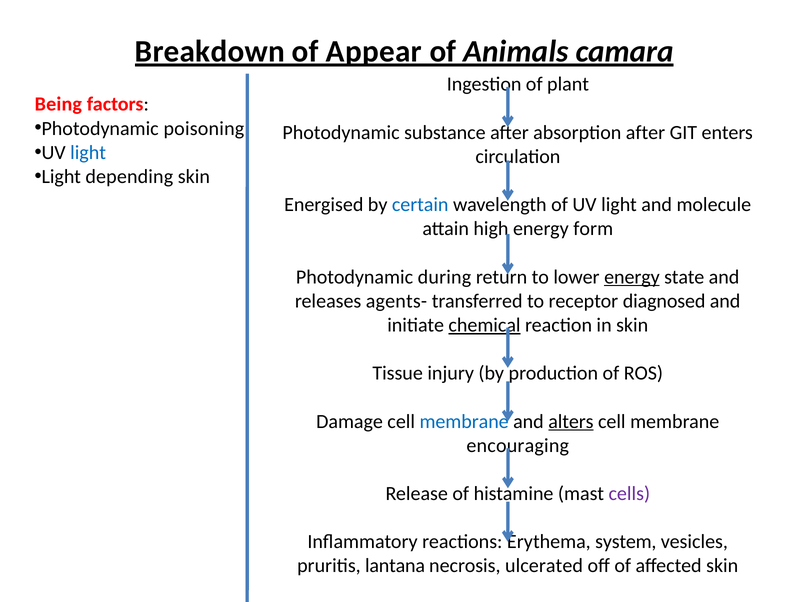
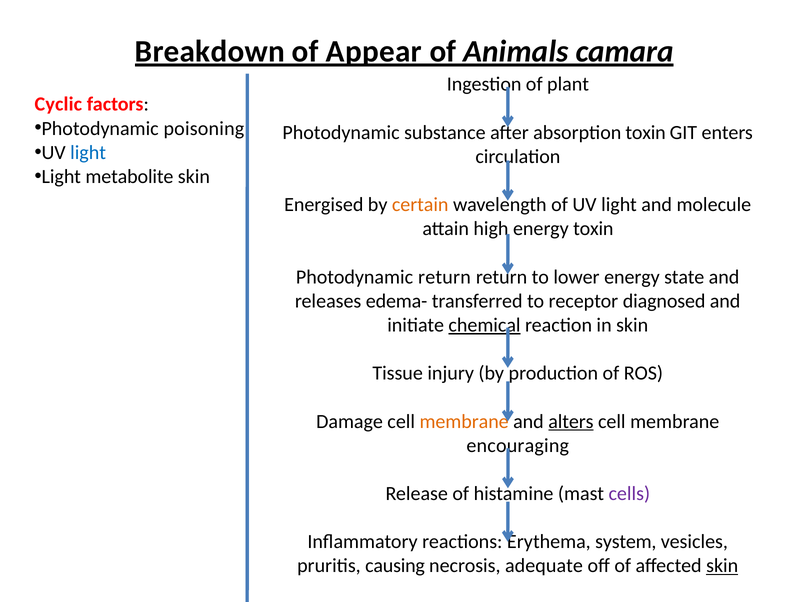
Being: Being -> Cyclic
absorption after: after -> toxin
depending: depending -> metabolite
certain colour: blue -> orange
energy form: form -> toxin
Photodynamic during: during -> return
energy at (632, 277) underline: present -> none
agents-: agents- -> edema-
membrane at (464, 421) colour: blue -> orange
lantana: lantana -> causing
ulcerated: ulcerated -> adequate
skin at (722, 565) underline: none -> present
